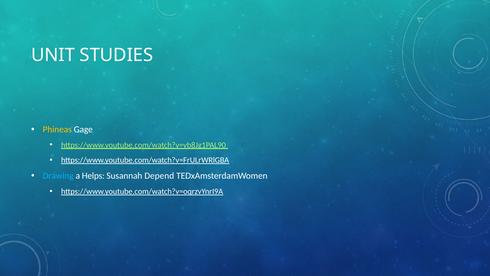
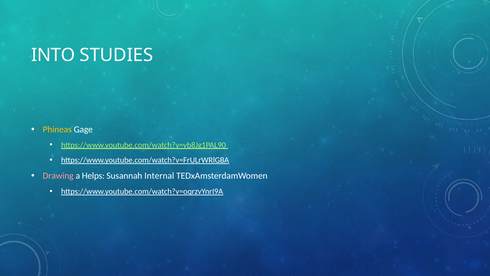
UNIT: UNIT -> INTO
Drawing colour: light blue -> pink
Depend: Depend -> Internal
